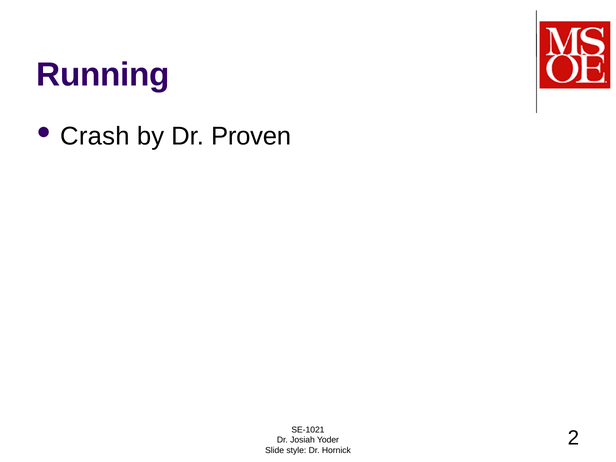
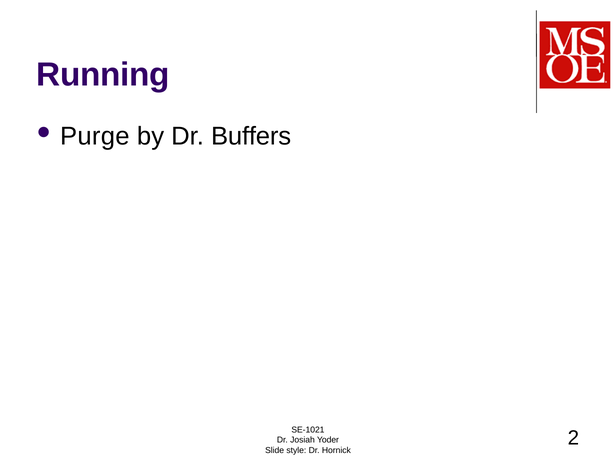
Crash: Crash -> Purge
Proven: Proven -> Buffers
